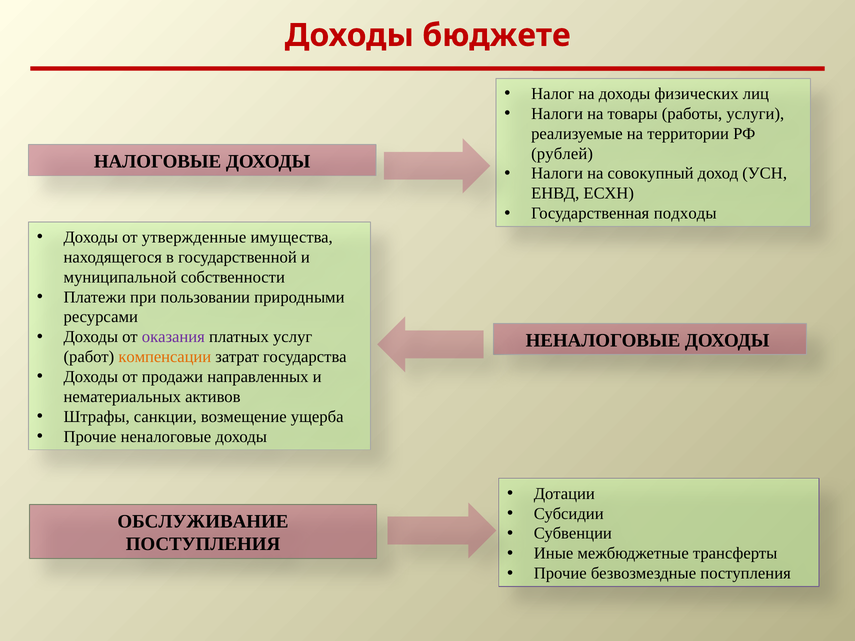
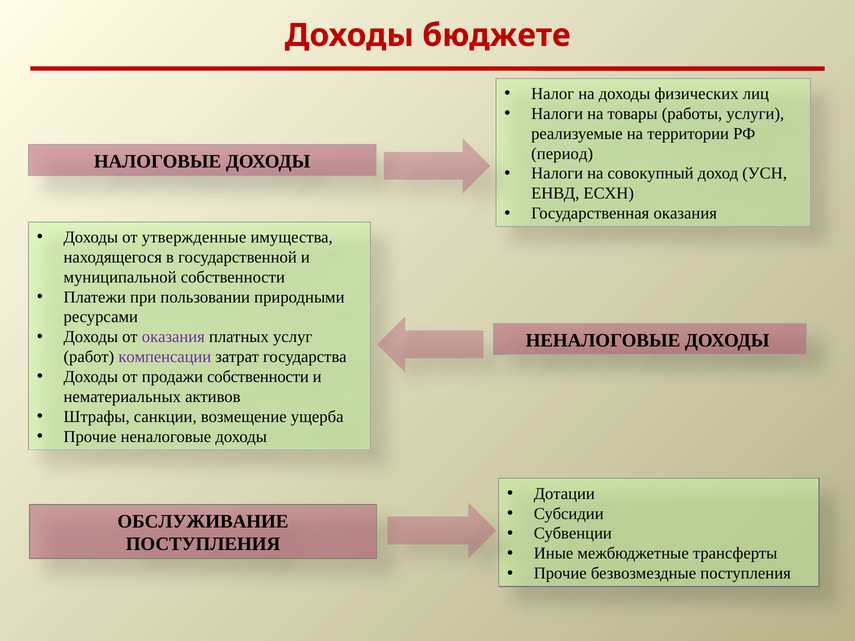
рублей: рублей -> период
Государственная подходы: подходы -> оказания
компенсации colour: orange -> purple
продажи направленных: направленных -> собственности
